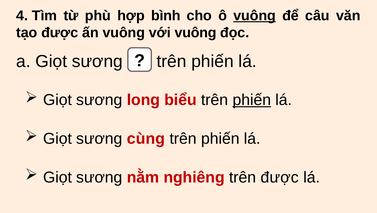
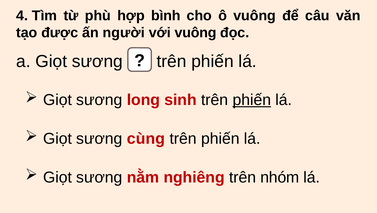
vuông at (255, 16) underline: present -> none
ấn vuông: vuông -> người
biểu: biểu -> sinh
trên được: được -> nhóm
